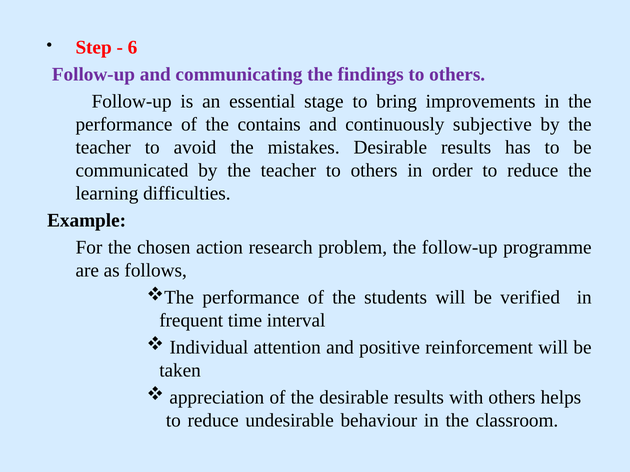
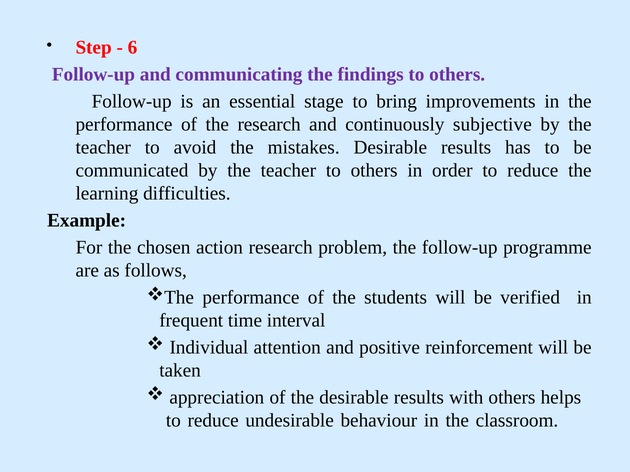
the contains: contains -> research
